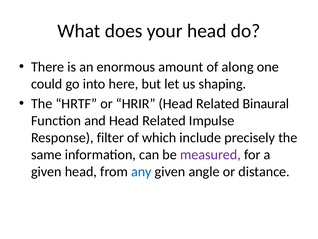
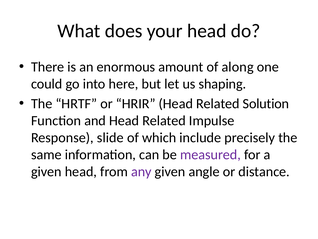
Binaural: Binaural -> Solution
filter: filter -> slide
any colour: blue -> purple
